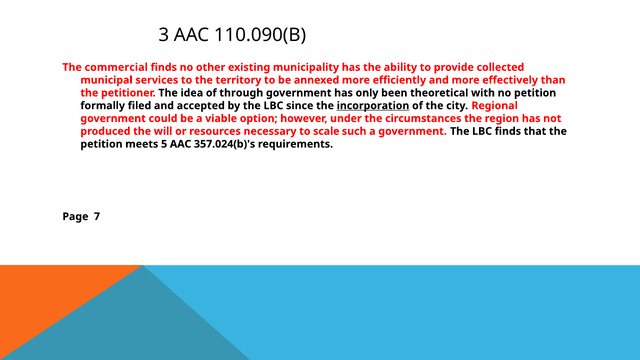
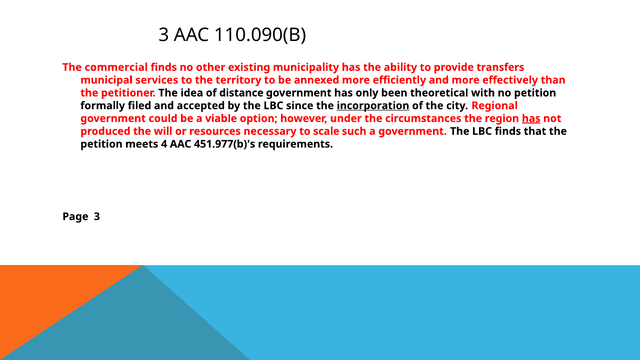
collected: collected -> transfers
through: through -> distance
has at (531, 118) underline: none -> present
5: 5 -> 4
357.024(b)'s: 357.024(b)'s -> 451.977(b)'s
Page 7: 7 -> 3
